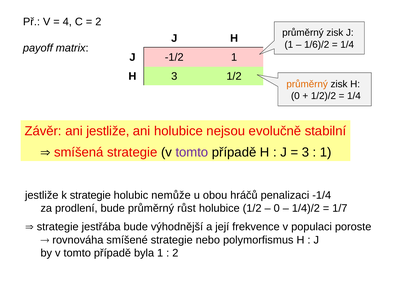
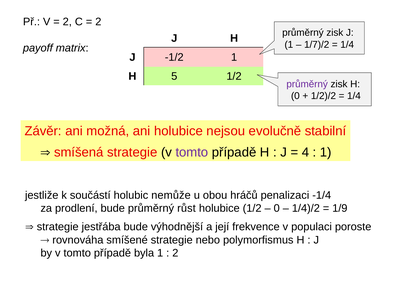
4 at (67, 22): 4 -> 2
1/6)/2: 1/6)/2 -> 1/7)/2
H 3: 3 -> 5
průměrný at (307, 84) colour: orange -> purple
ani jestliže: jestliže -> možná
3 at (305, 152): 3 -> 4
k strategie: strategie -> součástí
1/7: 1/7 -> 1/9
